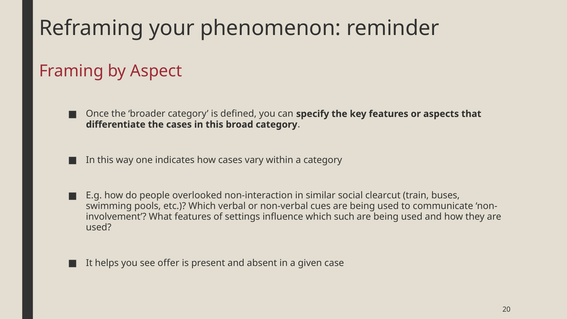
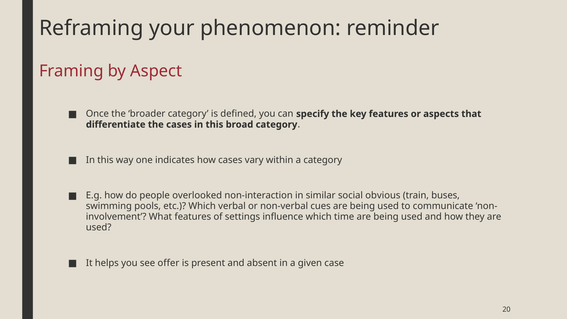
clearcut: clearcut -> obvious
such: such -> time
